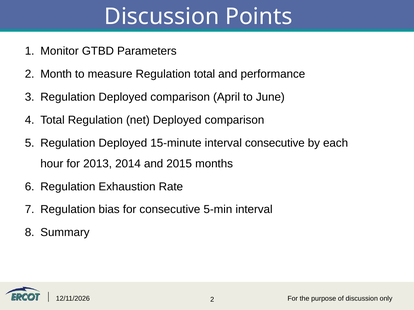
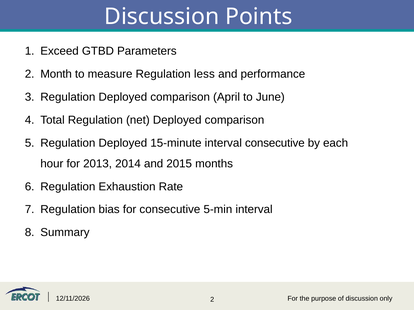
Monitor: Monitor -> Exceed
Regulation total: total -> less
